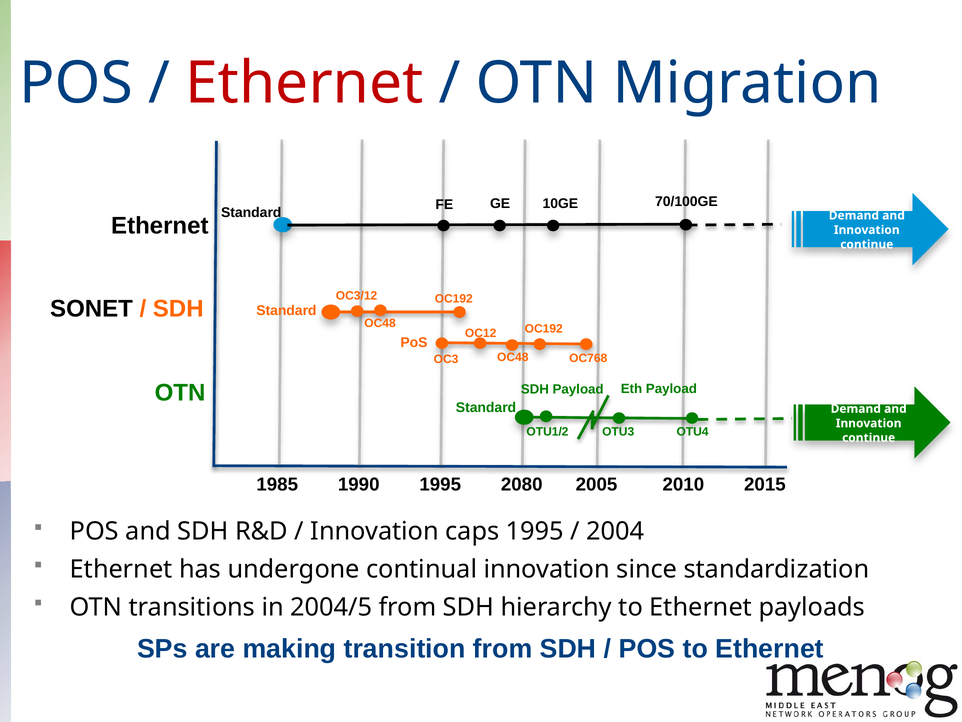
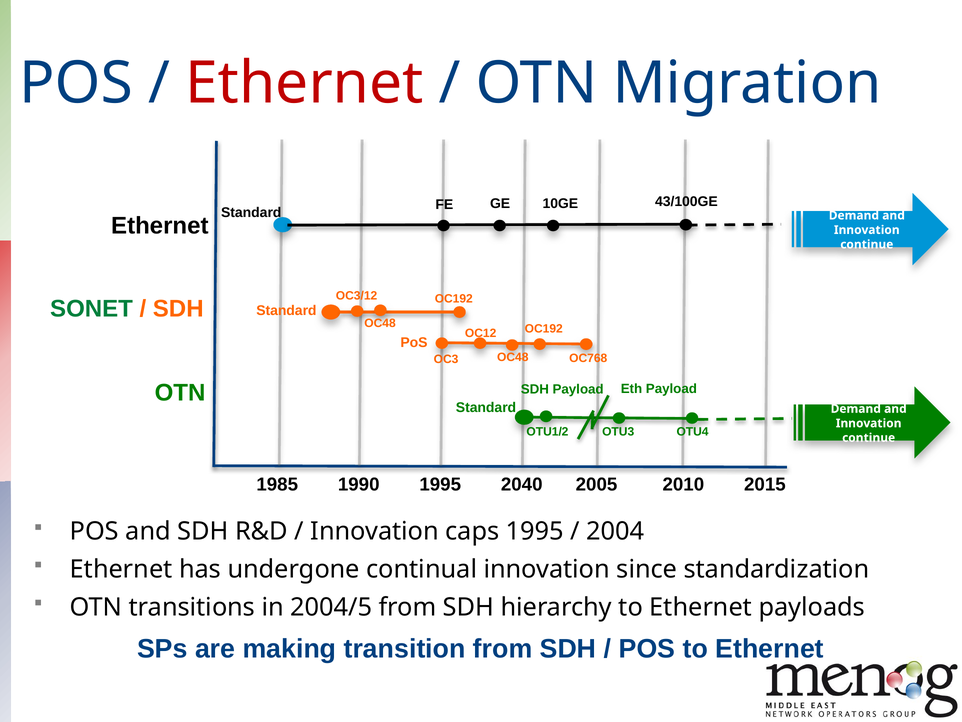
70/100GE: 70/100GE -> 43/100GE
SONET colour: black -> green
2080: 2080 -> 2040
